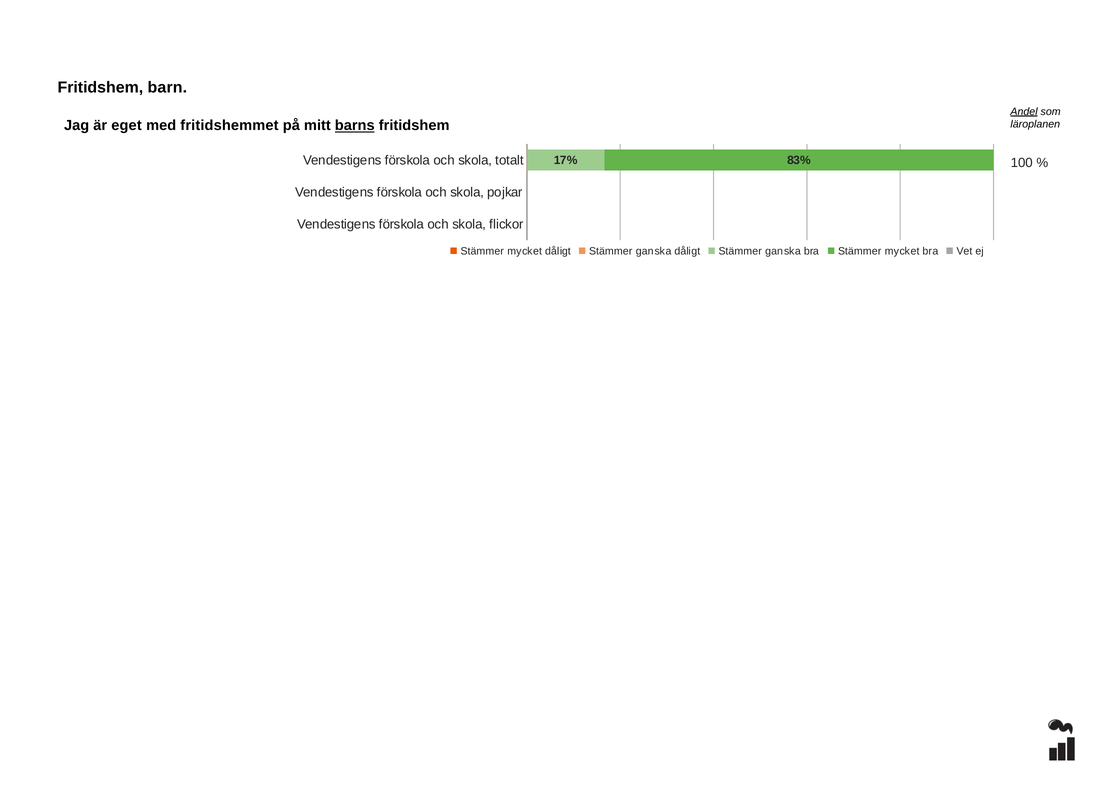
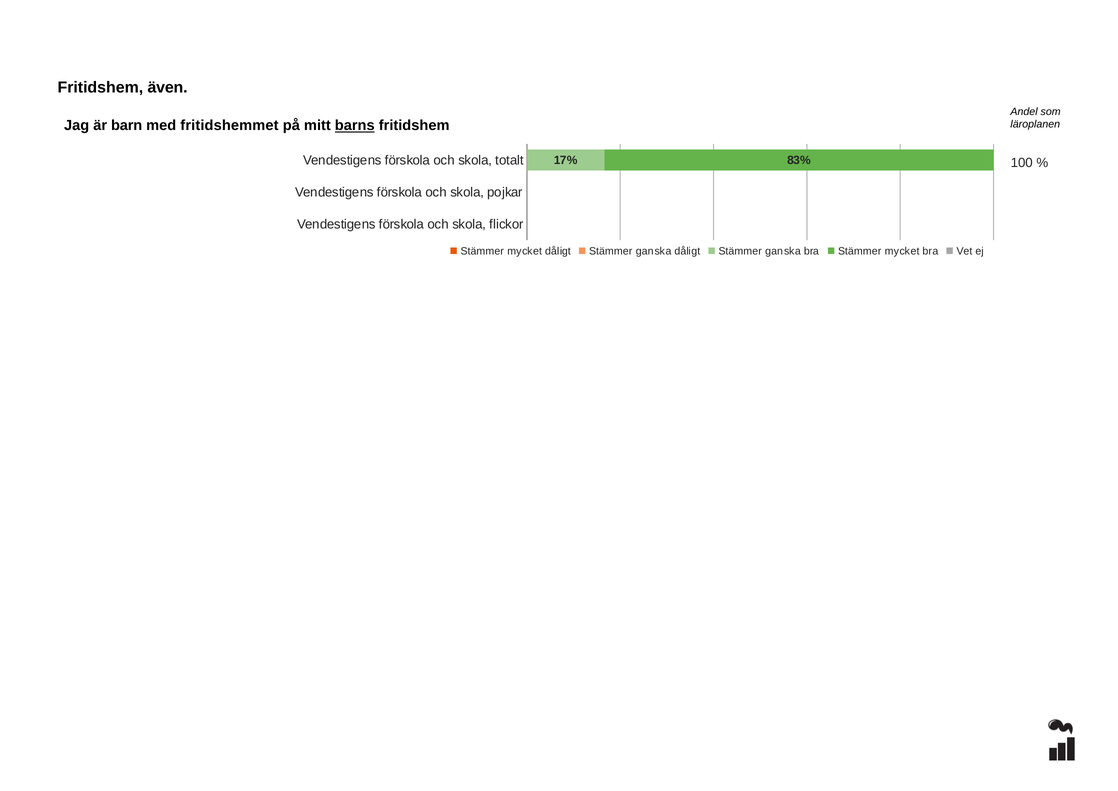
barn: barn -> även
Andel underline: present -> none
eget: eget -> barn
